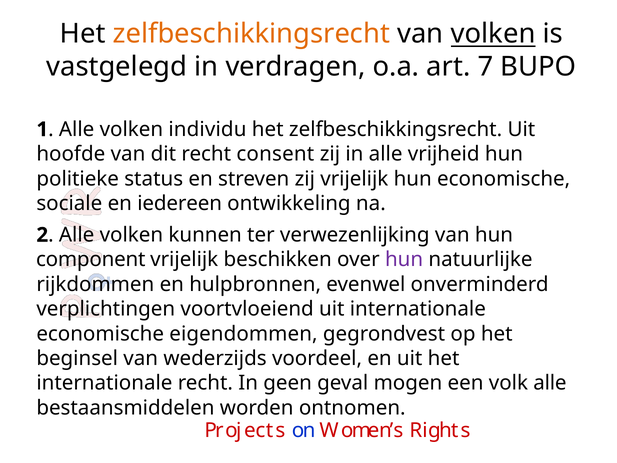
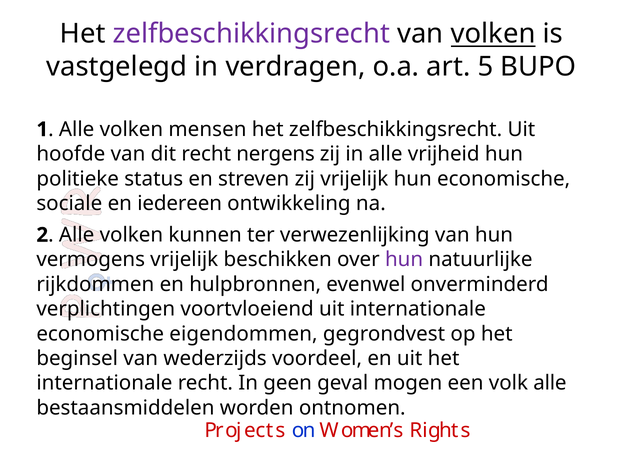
zelfbeschikkingsrecht at (251, 34) colour: orange -> purple
7: 7 -> 5
individu: individu -> mensen
consent: consent -> nergens
component: component -> vermogens
